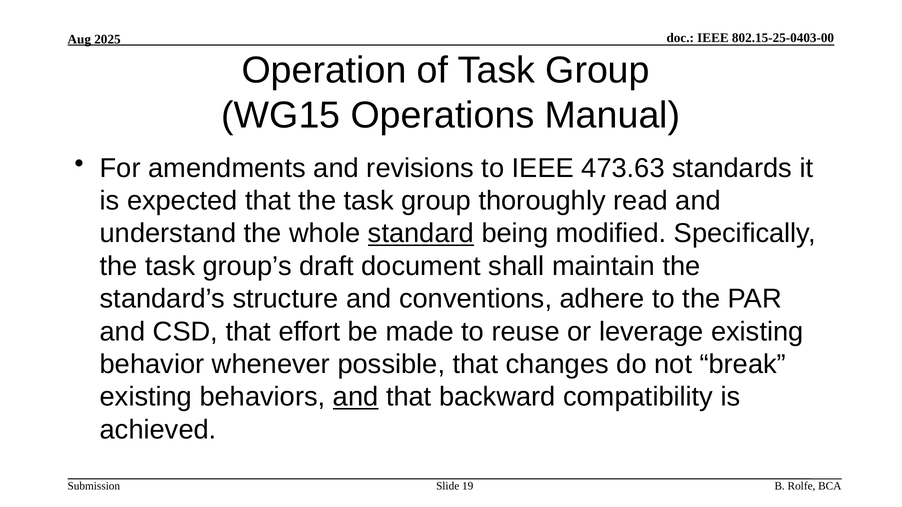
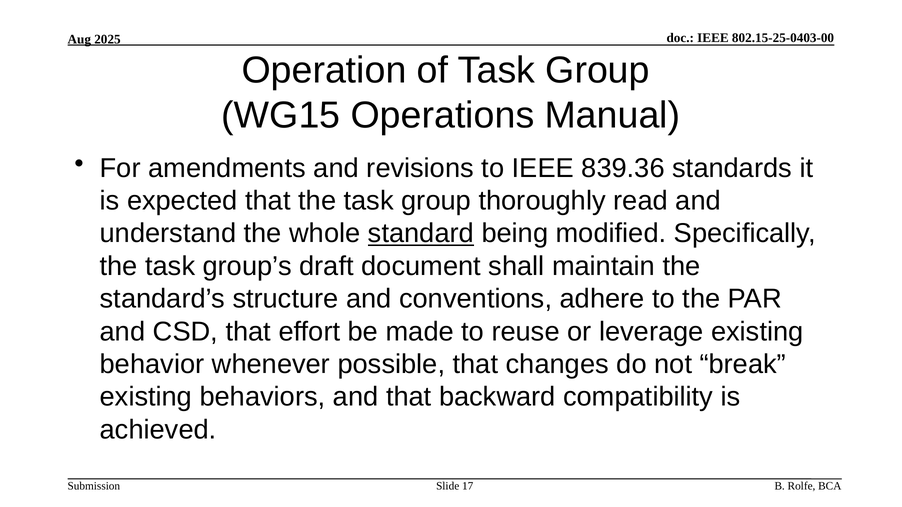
473.63: 473.63 -> 839.36
and at (356, 397) underline: present -> none
19: 19 -> 17
